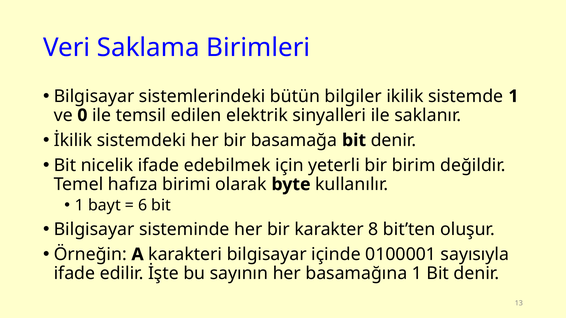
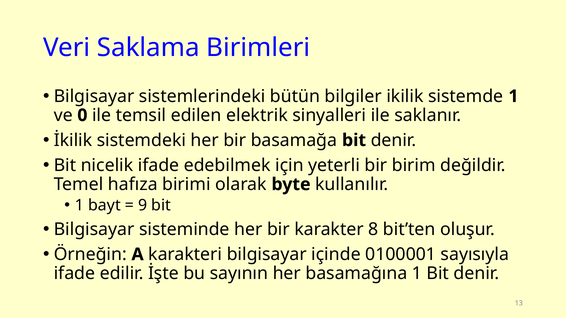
6: 6 -> 9
